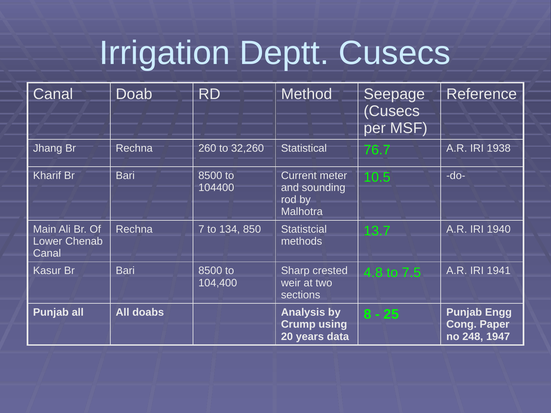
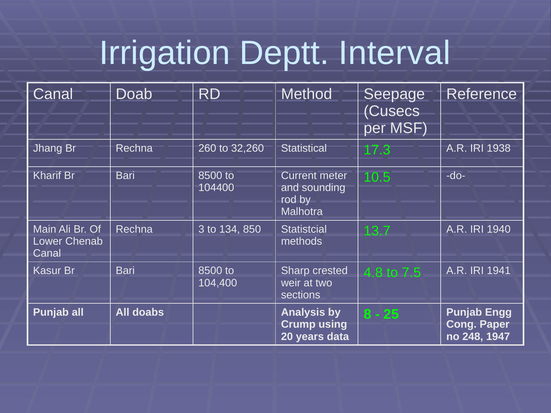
Deptt Cusecs: Cusecs -> Interval
76.7: 76.7 -> 17.3
7: 7 -> 3
